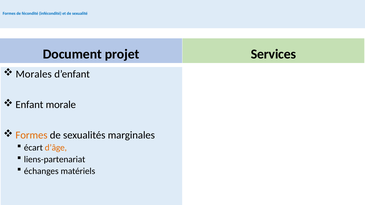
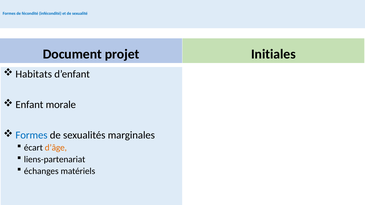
Services: Services -> Initiales
Morales: Morales -> Habitats
Formes at (31, 135) colour: orange -> blue
